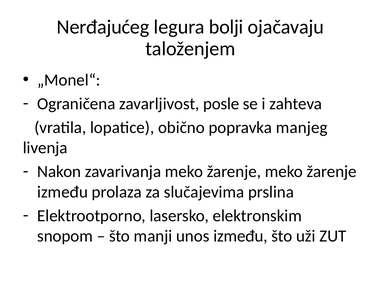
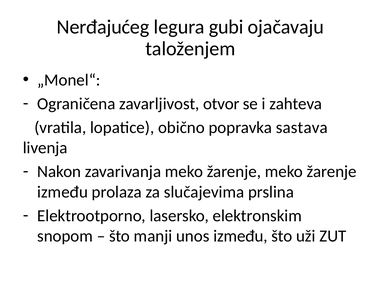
bolji: bolji -> gubi
posle: posle -> otvor
manjeg: manjeg -> sastava
